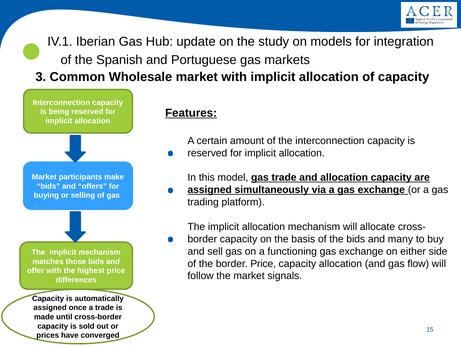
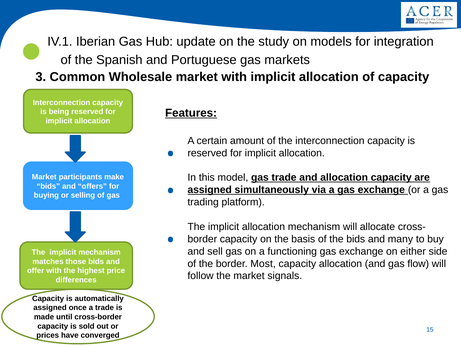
border Price: Price -> Most
